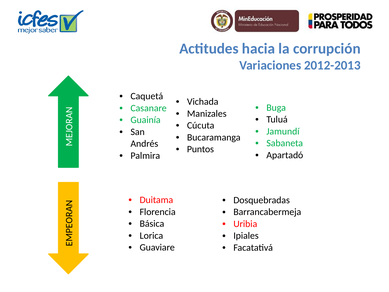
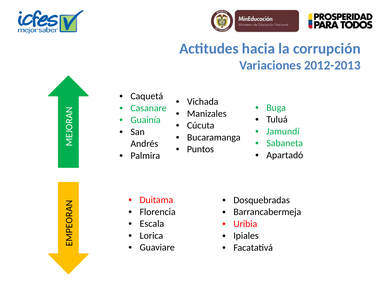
Básica: Básica -> Escala
